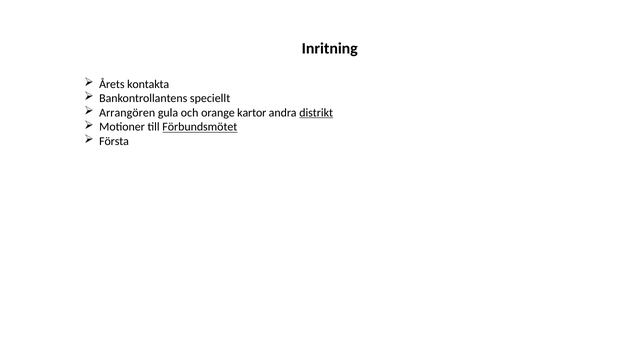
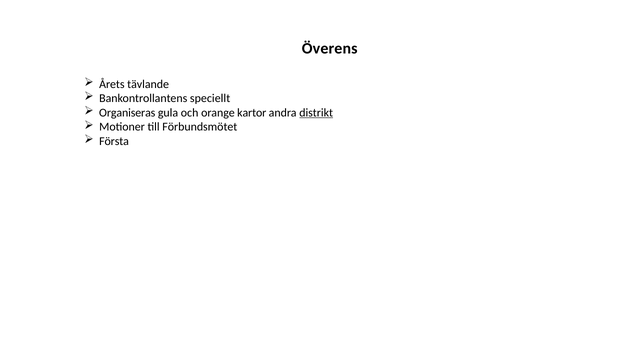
Inritning: Inritning -> Överens
kontakta: kontakta -> tävlande
Arrangören: Arrangören -> Organiseras
Förbundsmötet underline: present -> none
